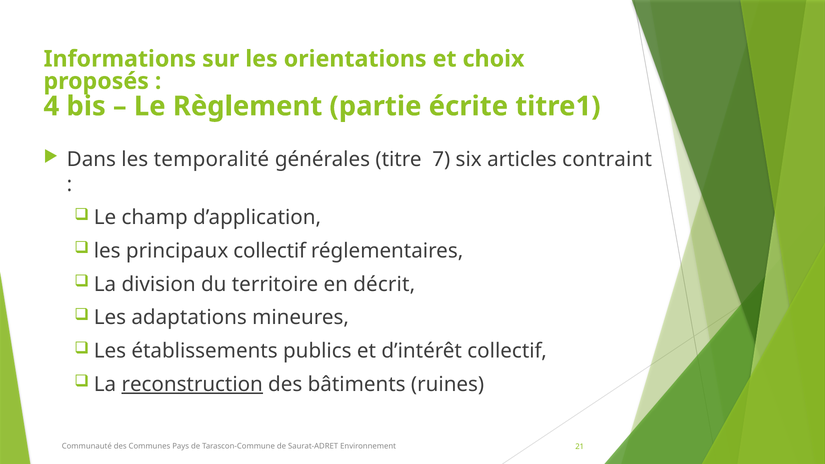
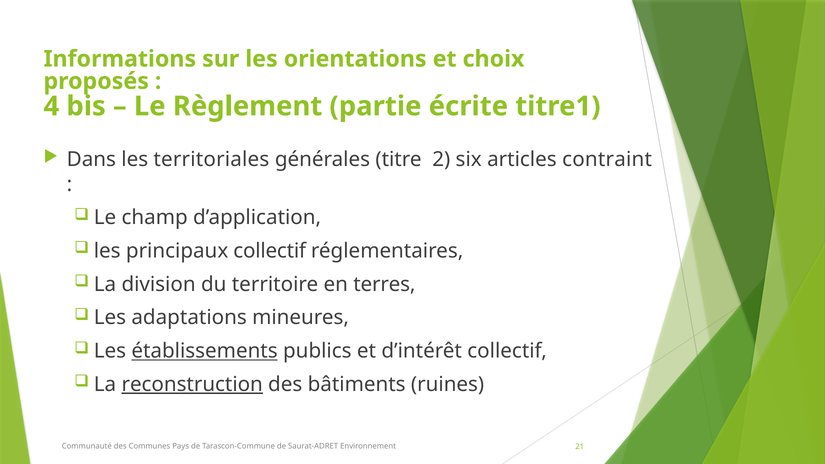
temporalité: temporalité -> territoriales
7: 7 -> 2
décrit: décrit -> terres
établissements underline: none -> present
